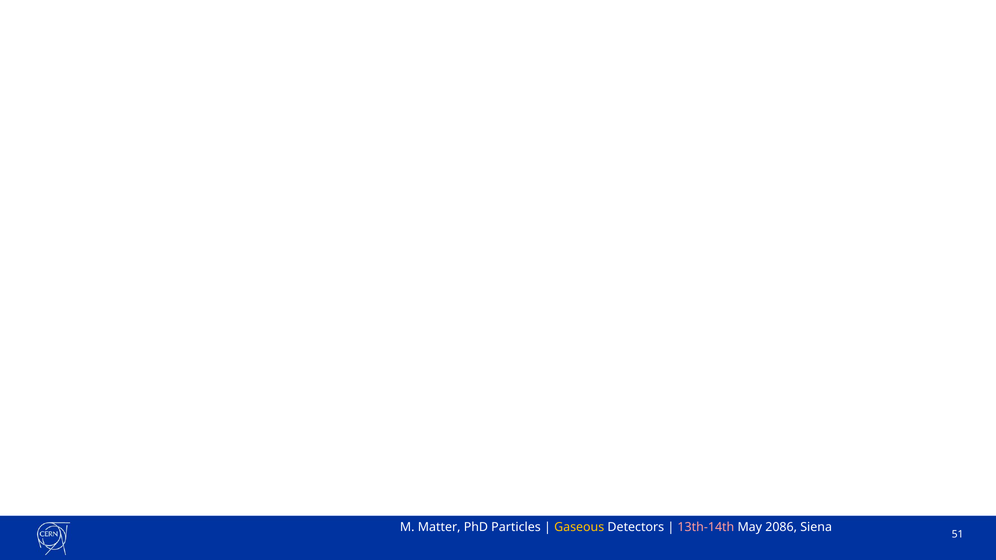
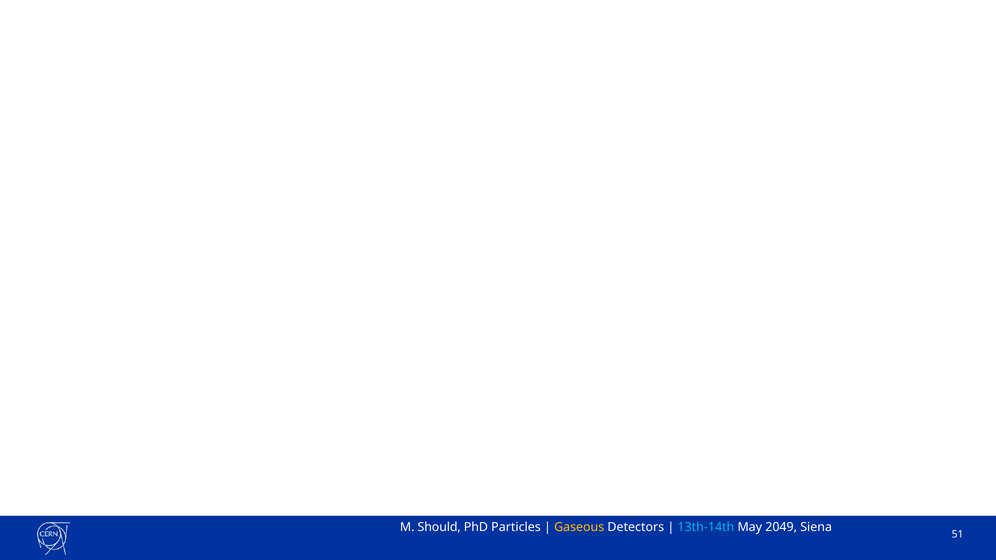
Matter: Matter -> Should
13th-14th colour: pink -> light blue
2086: 2086 -> 2049
